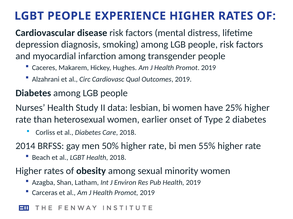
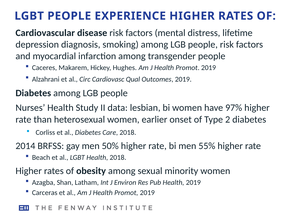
25%: 25% -> 97%
